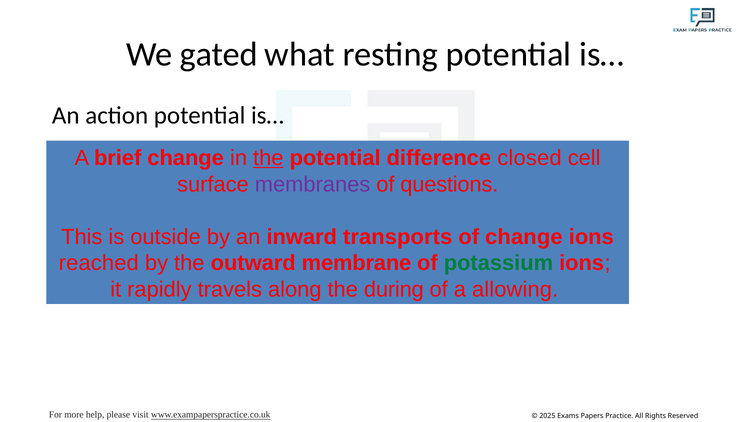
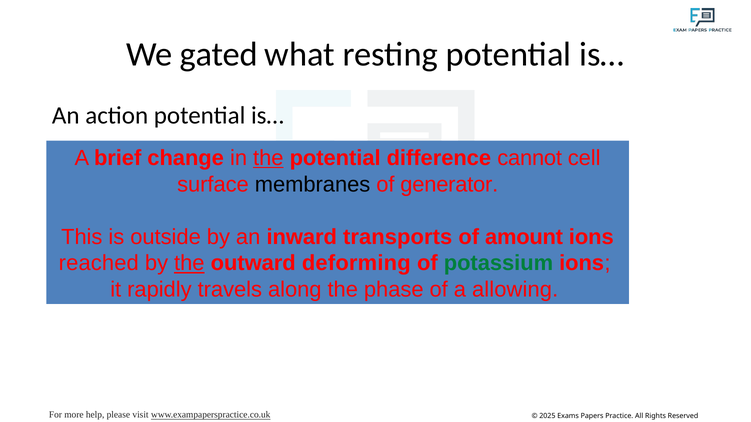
closed: closed -> cannot
membranes colour: purple -> black
questions: questions -> generator
of change: change -> amount
the at (189, 263) underline: none -> present
membrane: membrane -> deforming
during: during -> phase
